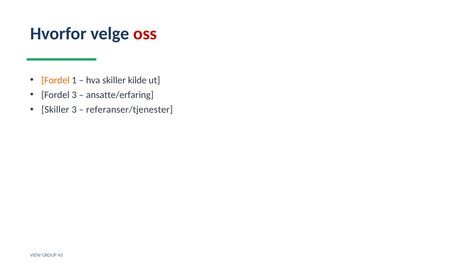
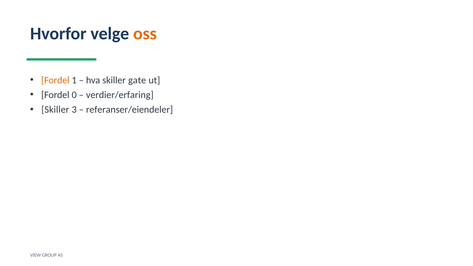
oss colour: red -> orange
kilde: kilde -> gate
Fordel 3: 3 -> 0
ansatte/erfaring: ansatte/erfaring -> verdier/erfaring
referanser/tjenester: referanser/tjenester -> referanser/eiendeler
